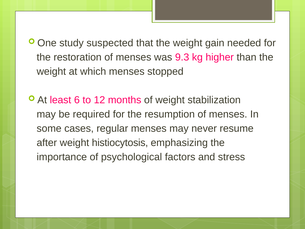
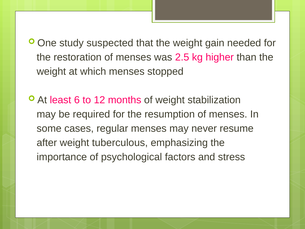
9.3: 9.3 -> 2.5
histiocytosis: histiocytosis -> tuberculous
